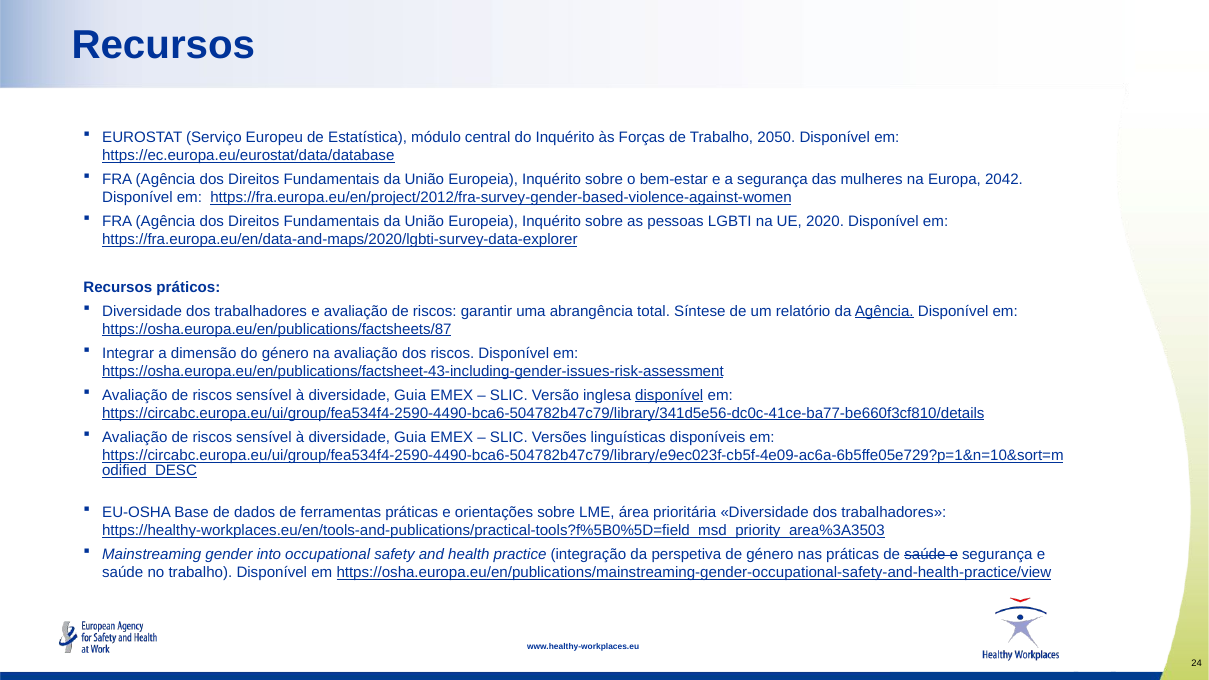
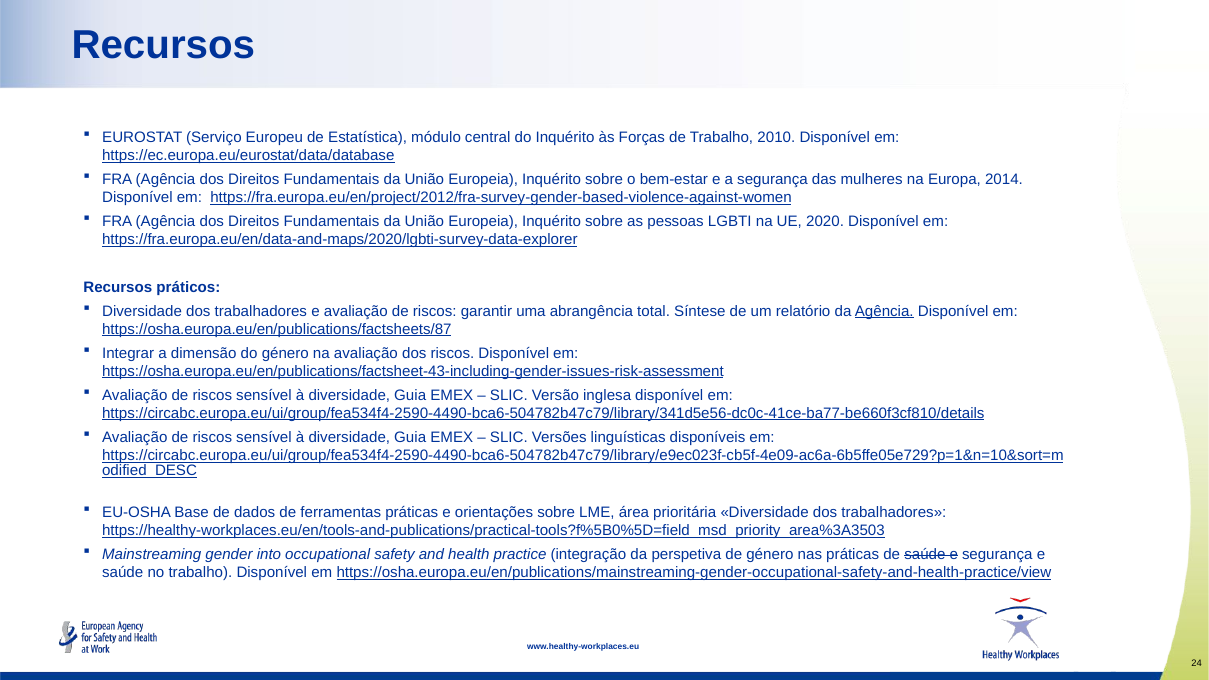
2050: 2050 -> 2010
2042: 2042 -> 2014
disponível at (669, 395) underline: present -> none
